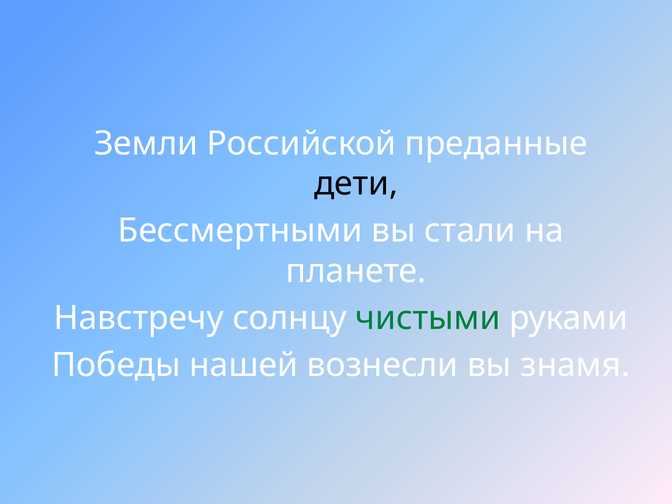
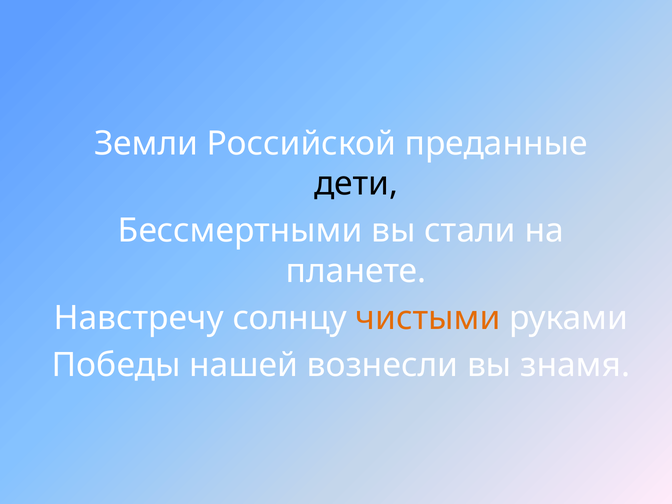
чистыми colour: green -> orange
